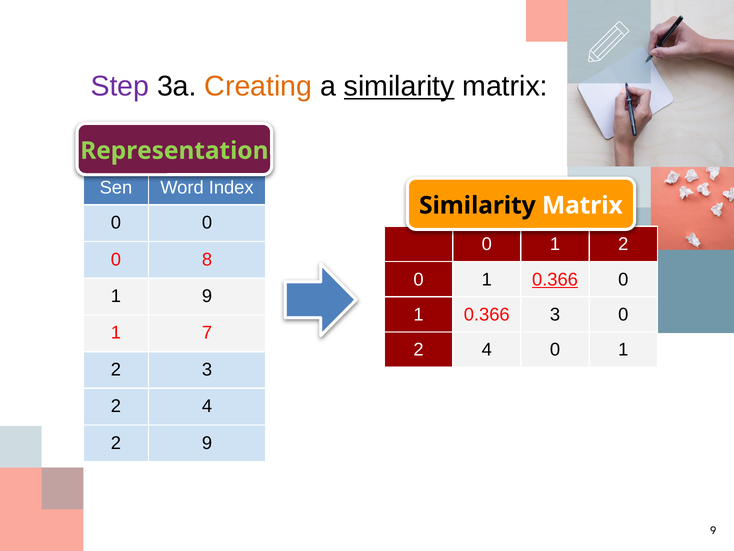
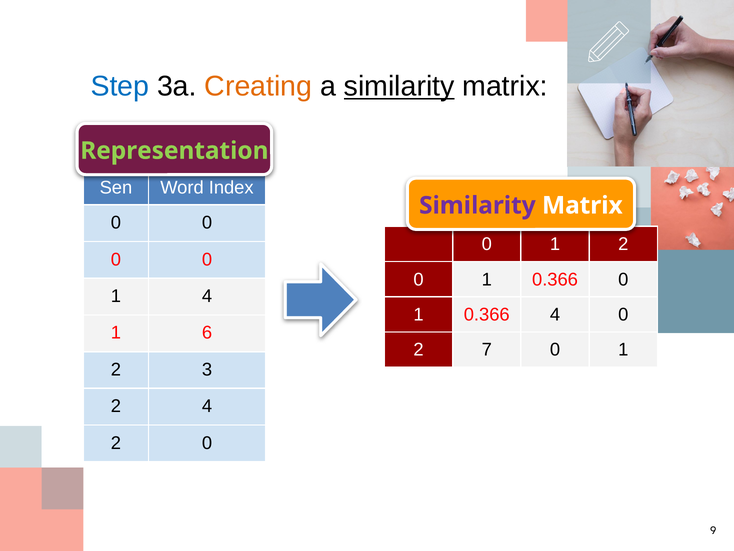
Step colour: purple -> blue
Similarity at (477, 205) colour: black -> purple
8 at (207, 259): 8 -> 0
0.366 at (555, 279) underline: present -> none
1 9: 9 -> 4
0.366 3: 3 -> 4
7: 7 -> 6
4 at (487, 350): 4 -> 7
9 at (207, 443): 9 -> 0
